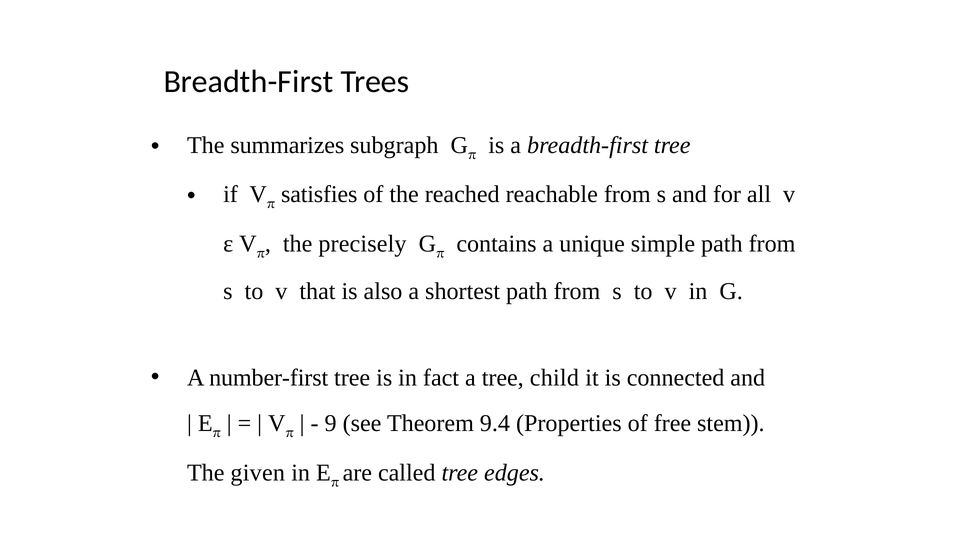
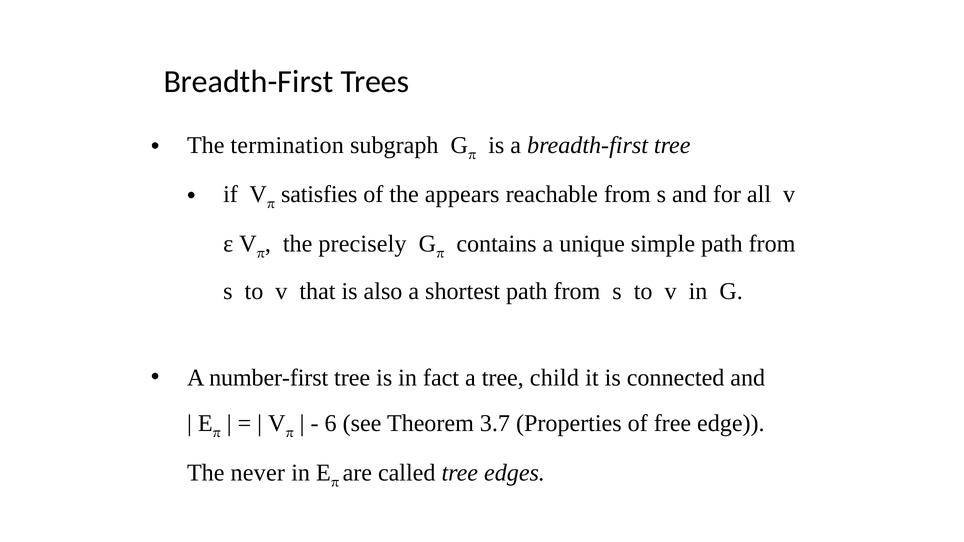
summarizes: summarizes -> termination
reached: reached -> appears
9: 9 -> 6
9.4: 9.4 -> 3.7
stem: stem -> edge
given: given -> never
